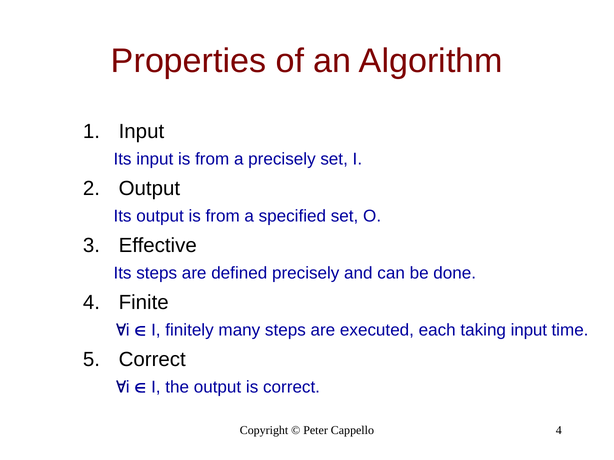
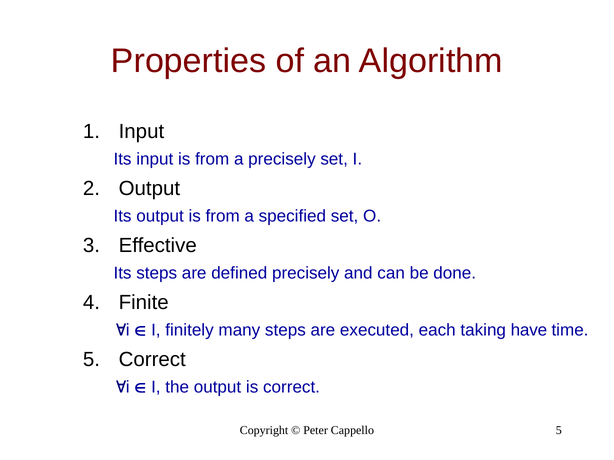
taking input: input -> have
Cappello 4: 4 -> 5
